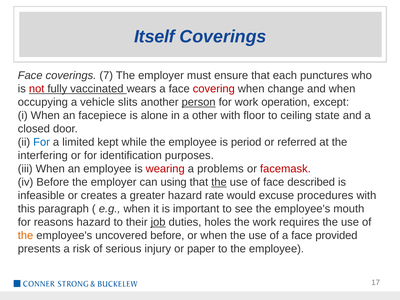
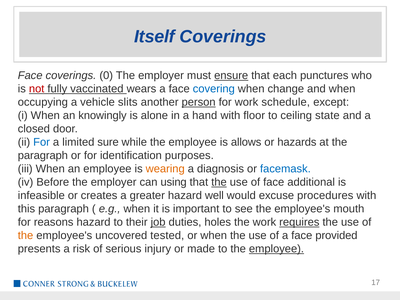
7: 7 -> 0
ensure underline: none -> present
covering colour: red -> blue
operation: operation -> schedule
facepiece: facepiece -> knowingly
other: other -> hand
kept: kept -> sure
period: period -> allows
referred: referred -> hazards
interfering at (43, 156): interfering -> paragraph
wearing colour: red -> orange
problems: problems -> diagnosis
facemask colour: red -> blue
described: described -> additional
rate: rate -> well
requires underline: none -> present
uncovered before: before -> tested
paper: paper -> made
employee at (276, 249) underline: none -> present
